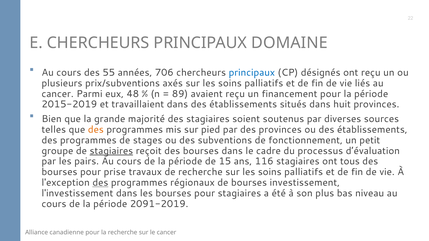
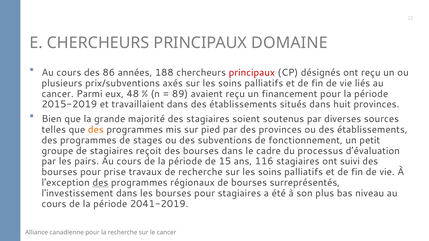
55: 55 -> 86
706: 706 -> 188
principaux at (252, 73) colour: blue -> red
stagiaires at (111, 151) underline: present -> none
tous: tous -> suivi
investissement: investissement -> surreprésentés
2091-2019: 2091-2019 -> 2041-2019
